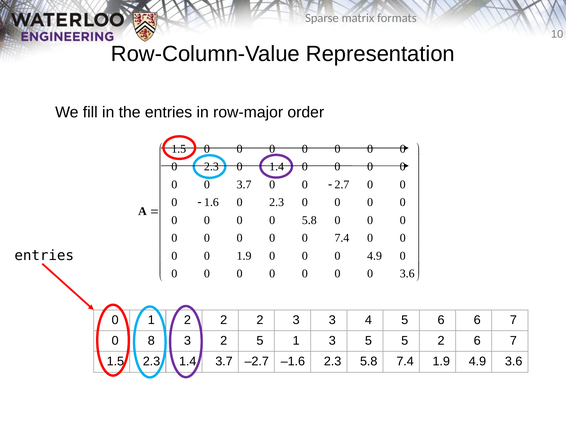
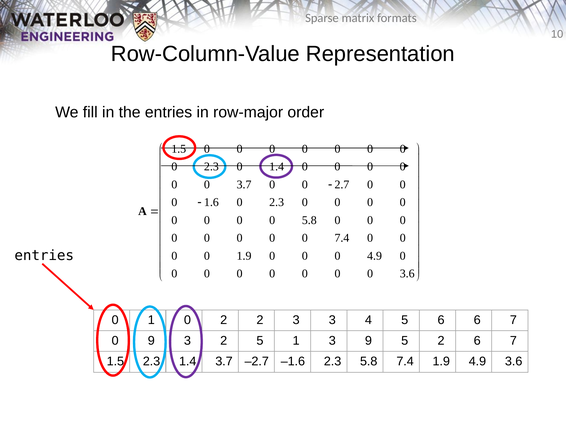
1 2: 2 -> 0
0 8: 8 -> 9
3 5: 5 -> 9
